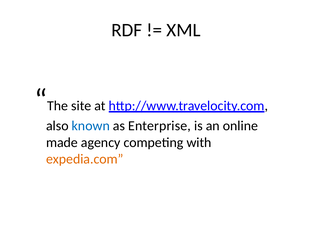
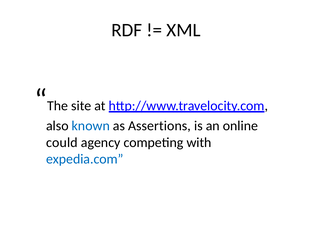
Enterprise: Enterprise -> Assertions
made: made -> could
expedia.com colour: orange -> blue
